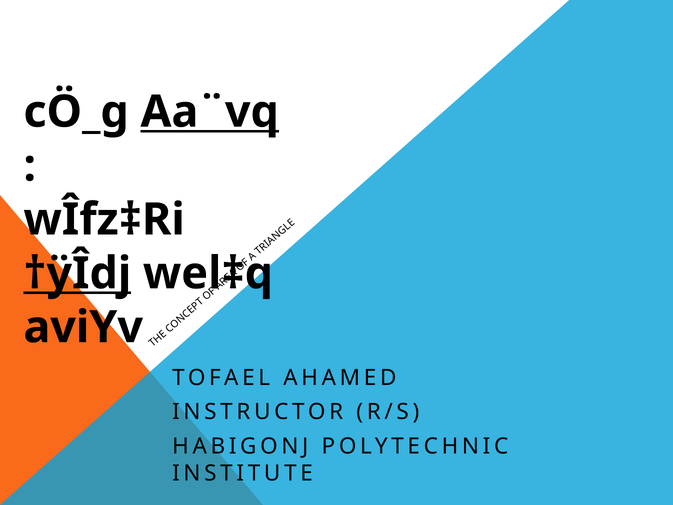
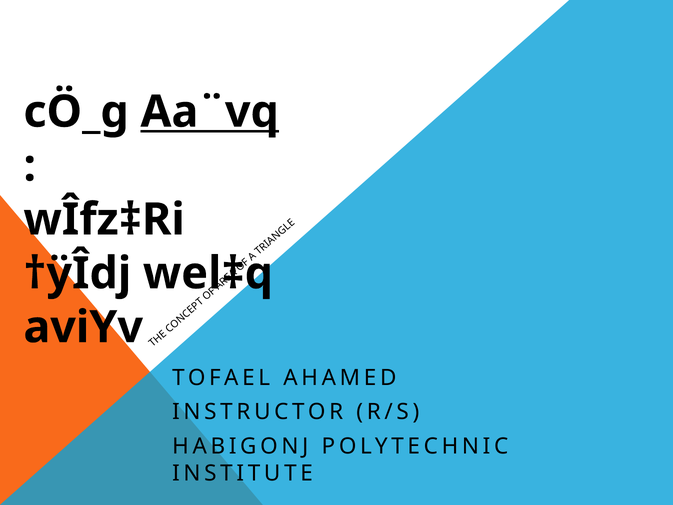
†ÿÎdj underline: present -> none
